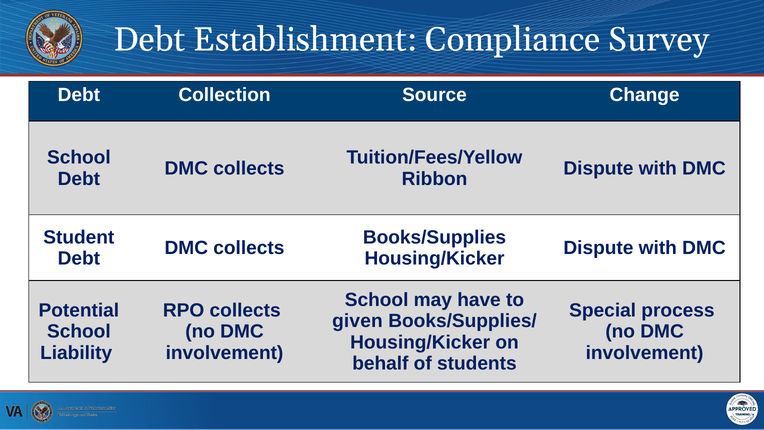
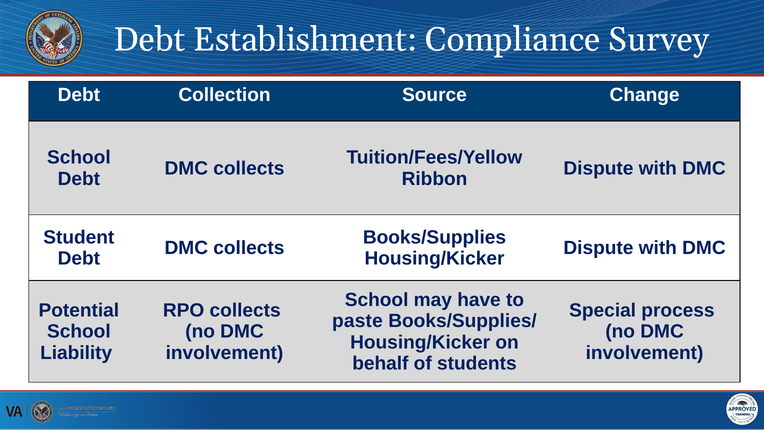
given: given -> paste
